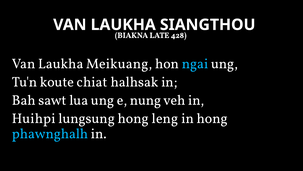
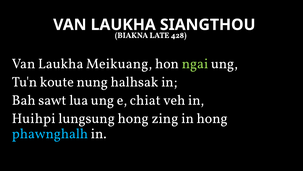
ngai colour: light blue -> light green
chiat: chiat -> nung
nung: nung -> chiat
leng: leng -> zing
